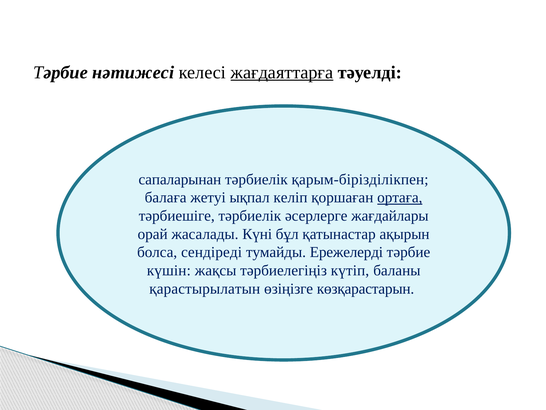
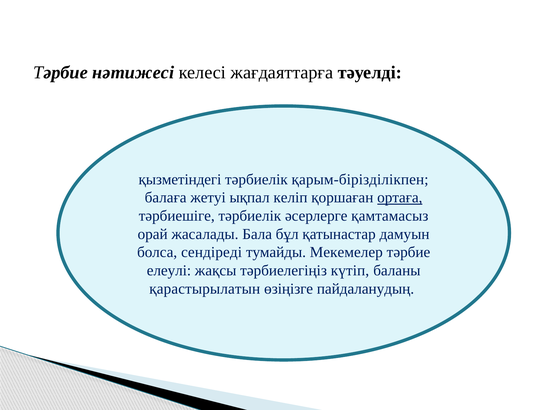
жағдаяттарға underline: present -> none
сапаларынан: сапаларынан -> қызметіндегі
жағдайлары: жағдайлары -> қамтамасыз
Күні: Күні -> Бала
ақырын: ақырын -> дамуын
Ережелерді: Ережелерді -> Мекемелер
күшін: күшін -> елеулі
көзқарастарын: көзқарастарын -> пайдаланудың
